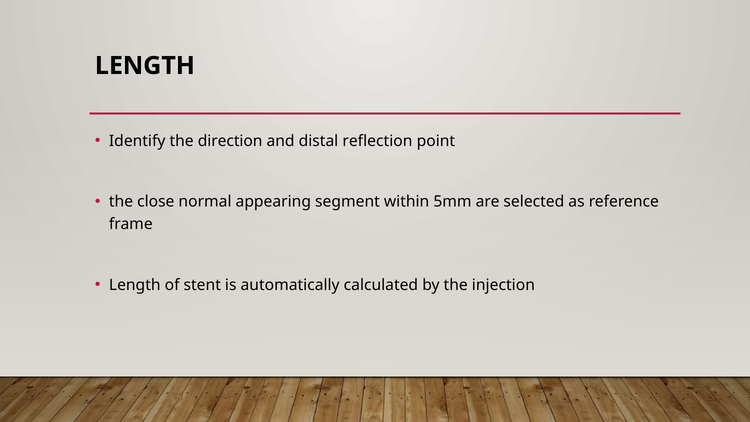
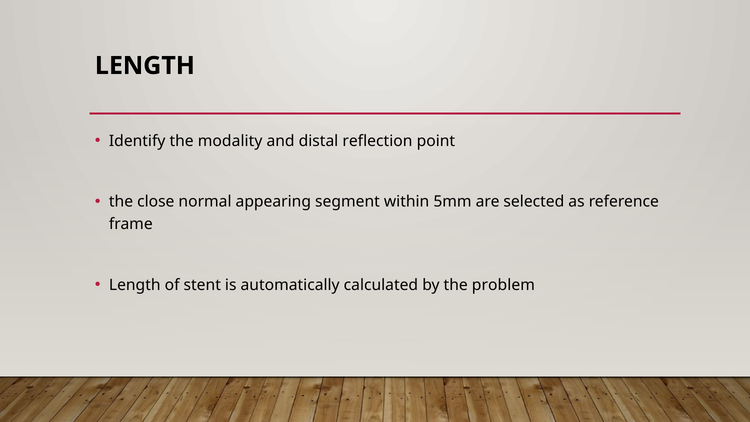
direction: direction -> modality
injection: injection -> problem
